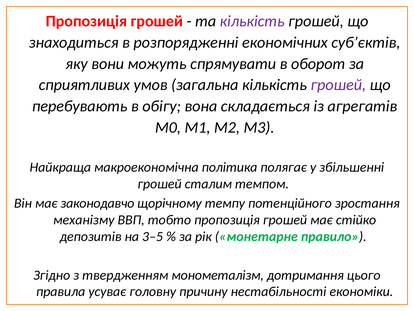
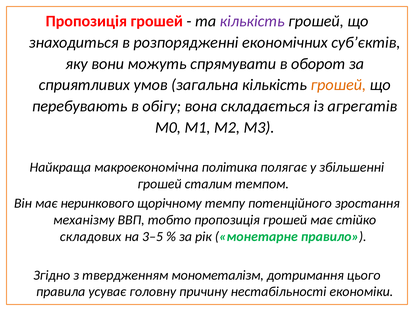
грошей at (338, 85) colour: purple -> orange
законодавчо: законодавчо -> неринкового
депозитів: депозитів -> складових
